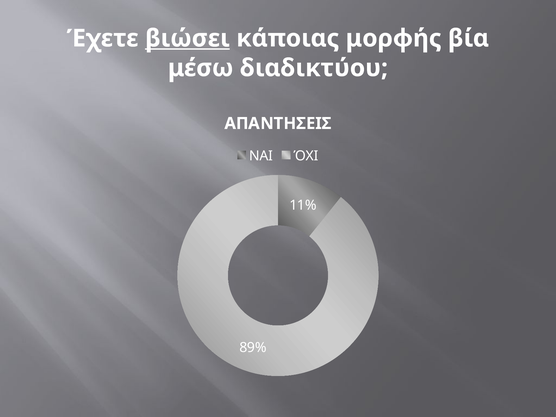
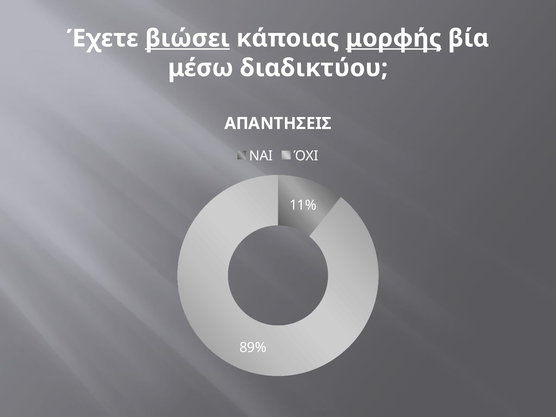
μορφής underline: none -> present
